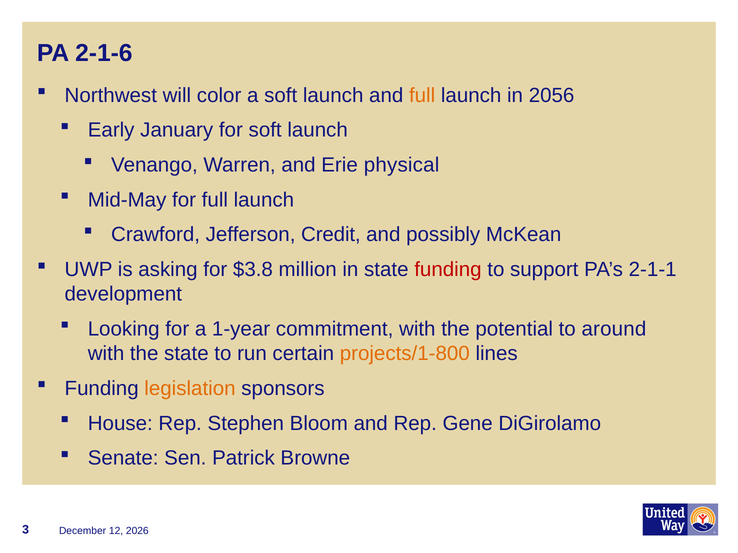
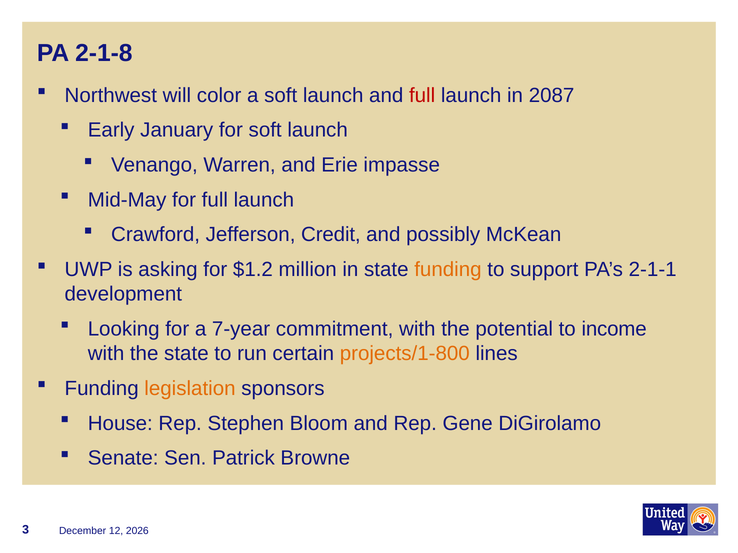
2-1-6: 2-1-6 -> 2-1-8
full at (422, 95) colour: orange -> red
2056: 2056 -> 2087
physical: physical -> impasse
$3.8: $3.8 -> $1.2
funding at (448, 270) colour: red -> orange
1-year: 1-year -> 7-year
around: around -> income
